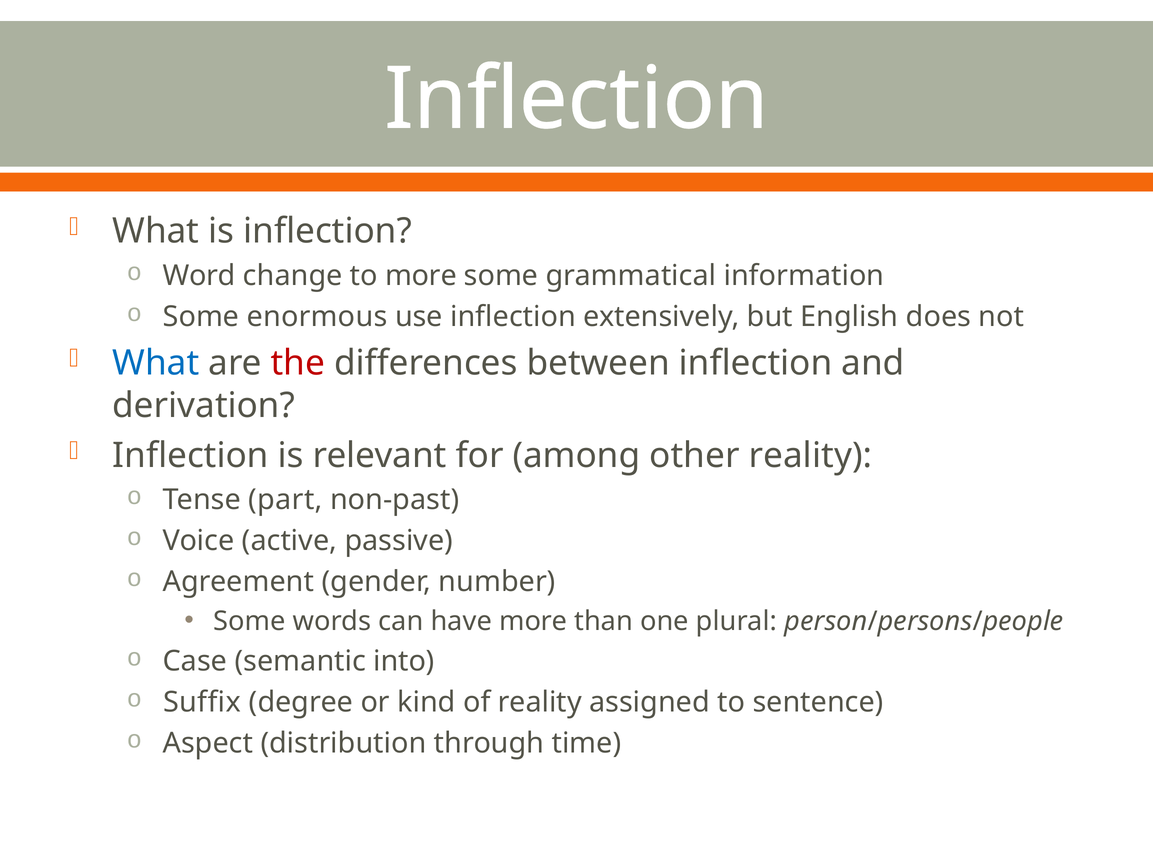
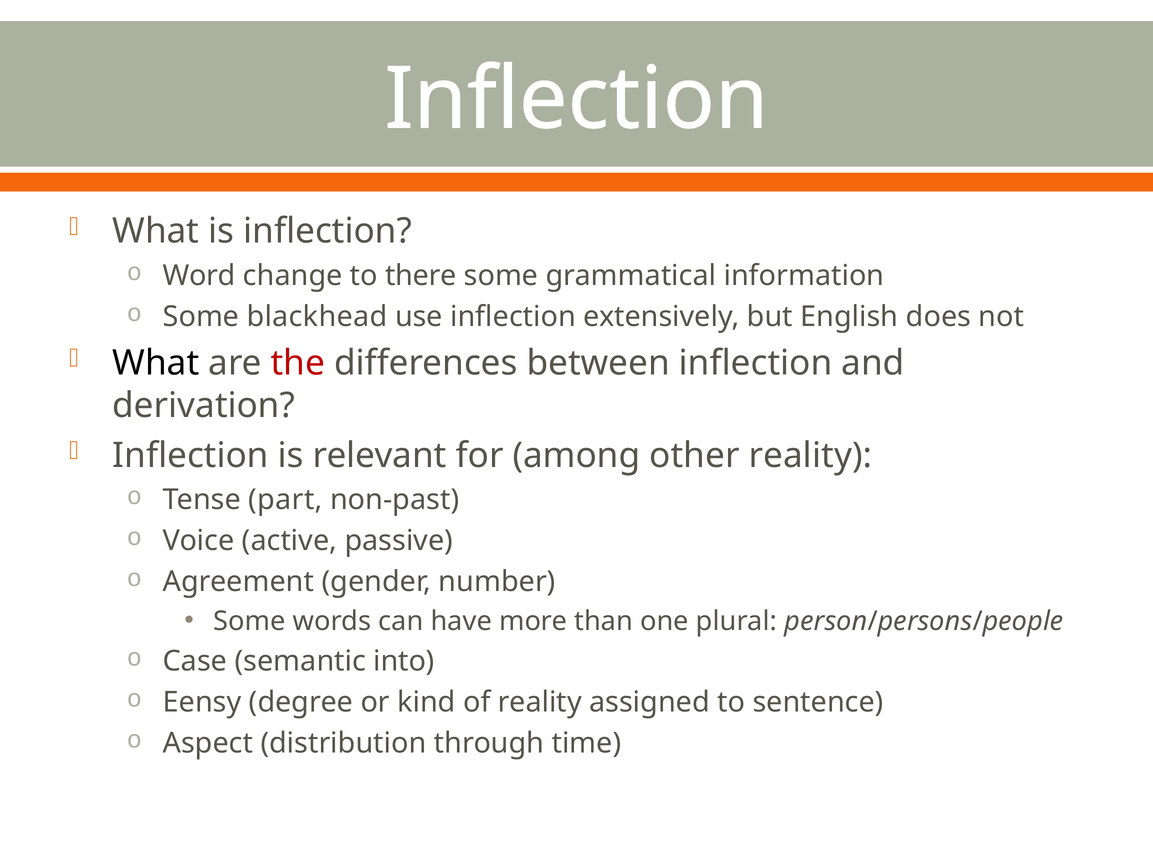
to more: more -> there
enormous: enormous -> blackhead
What at (156, 363) colour: blue -> black
Suffix: Suffix -> Eensy
